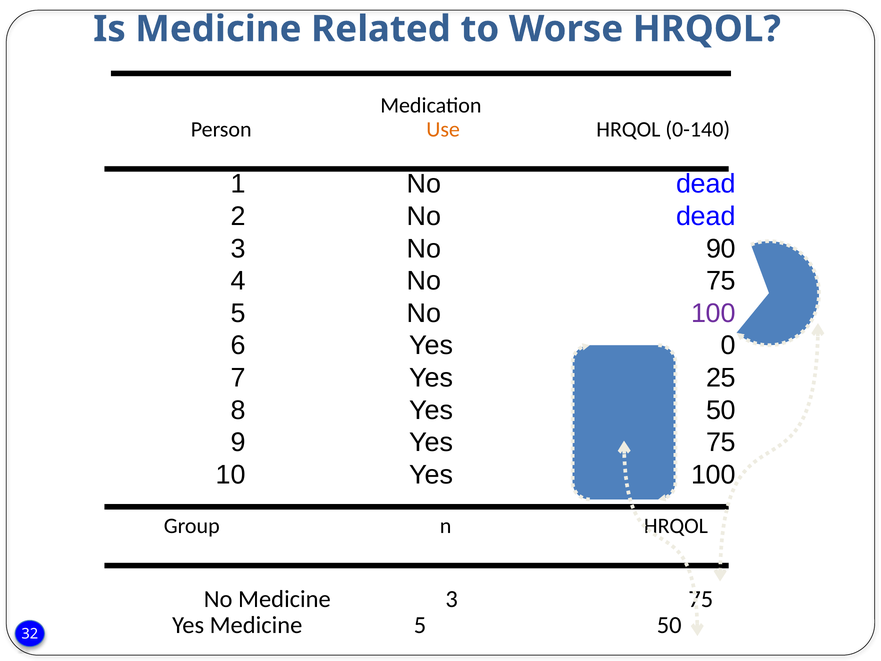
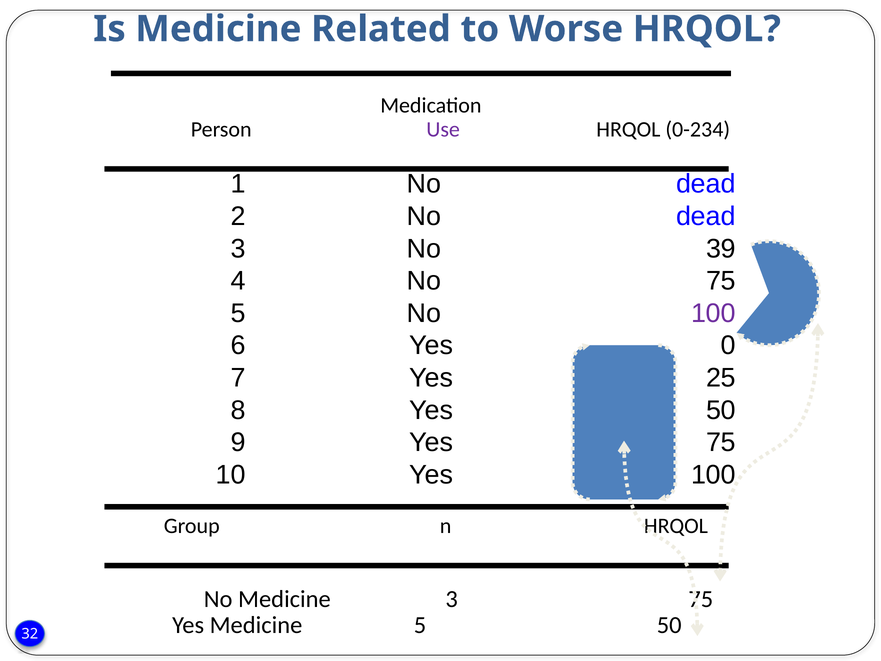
Use colour: orange -> purple
0-140: 0-140 -> 0-234
90: 90 -> 39
